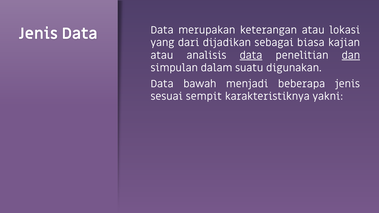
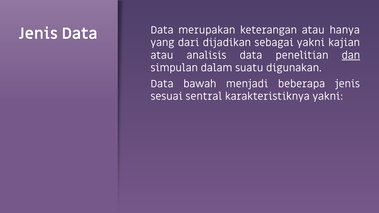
lokasi: lokasi -> hanya
sebagai biasa: biasa -> yakni
data at (251, 55) underline: present -> none
sempit: sempit -> sentral
